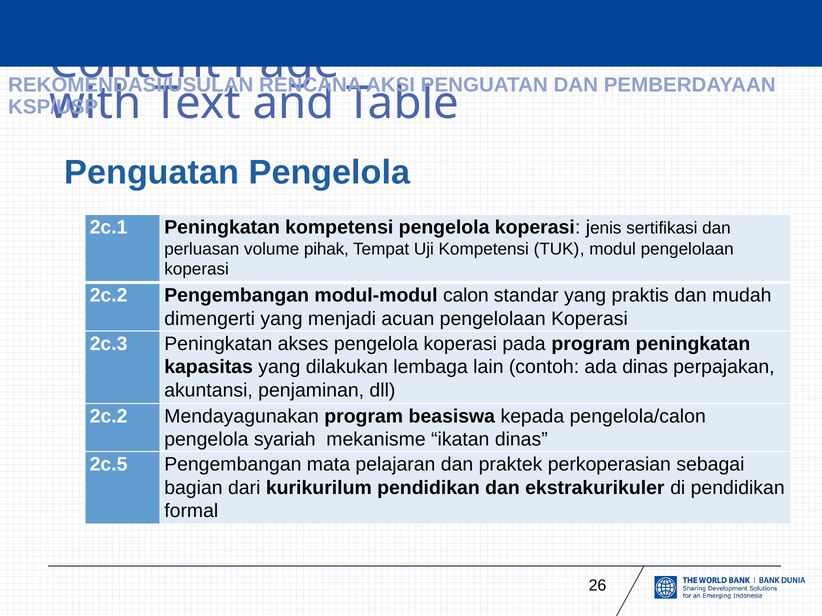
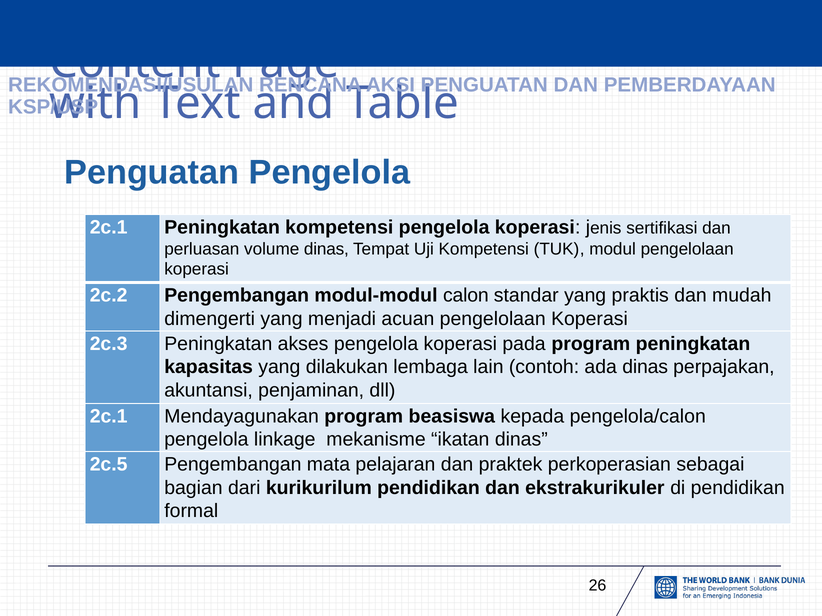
volume pihak: pihak -> dinas
2c.2 at (109, 416): 2c.2 -> 2c.1
syariah: syariah -> linkage
